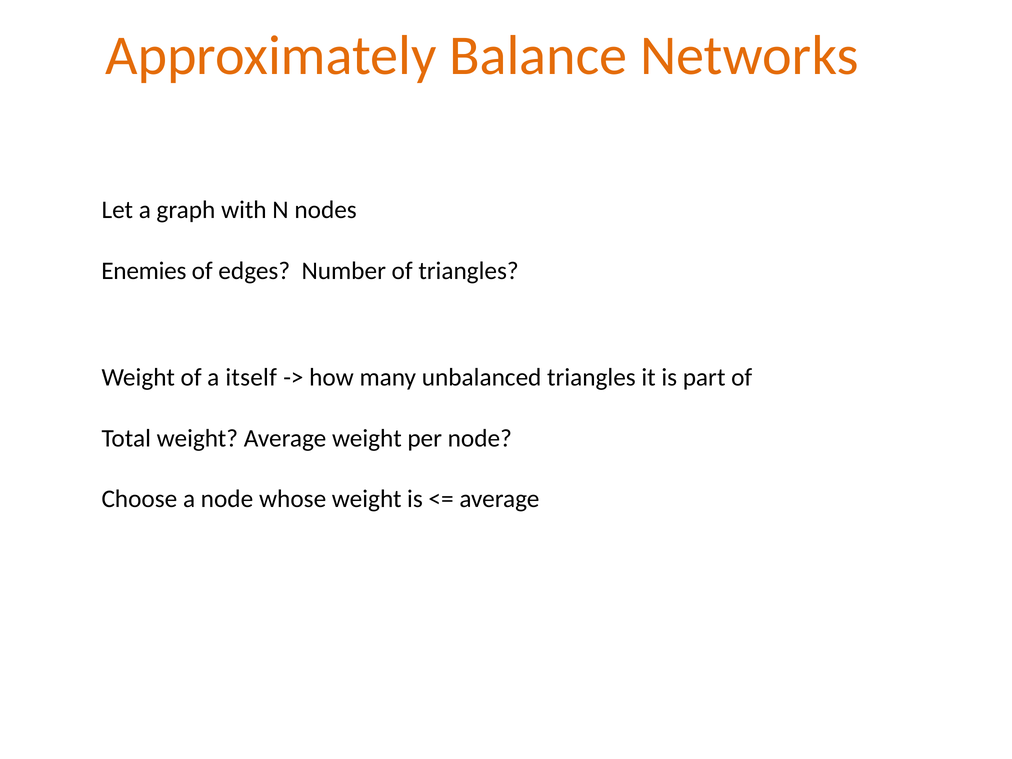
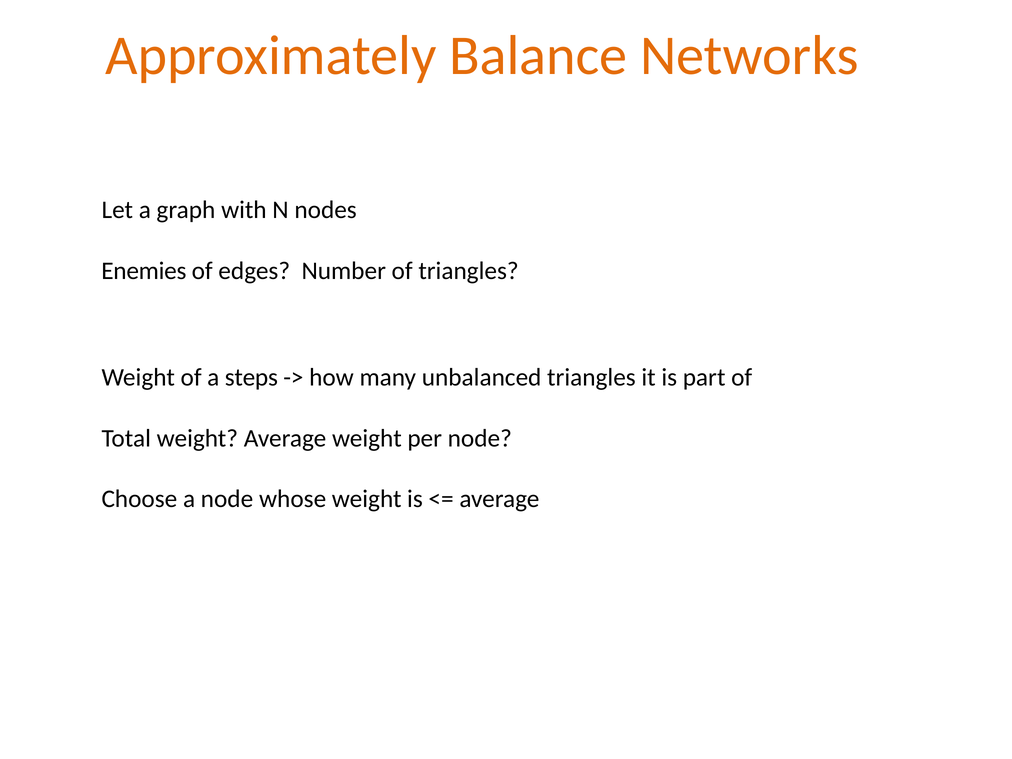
itself: itself -> steps
